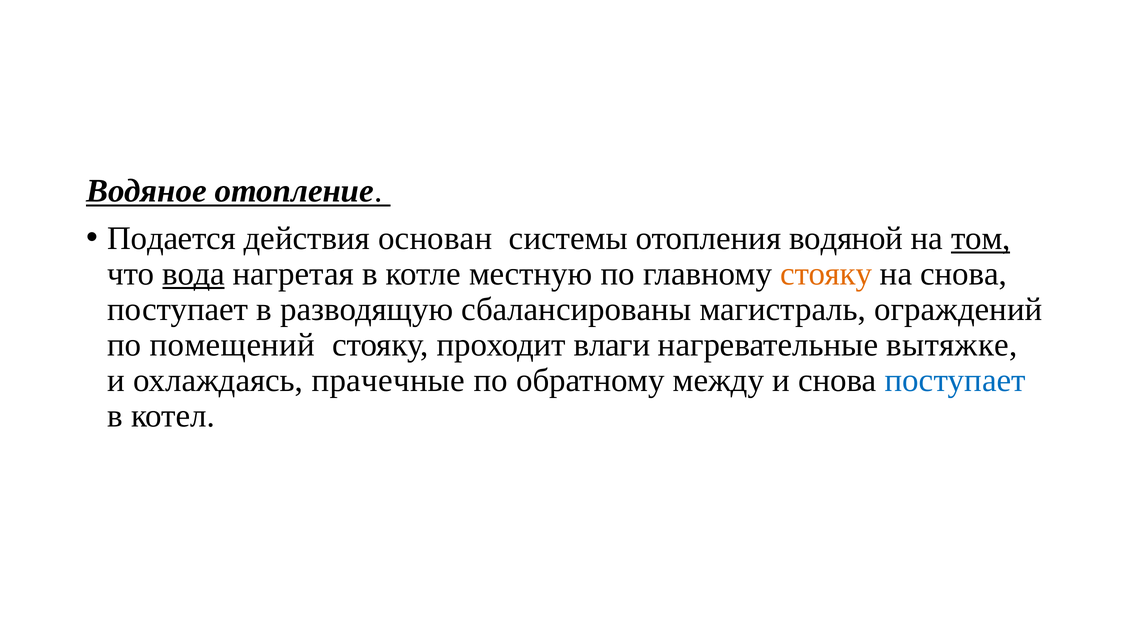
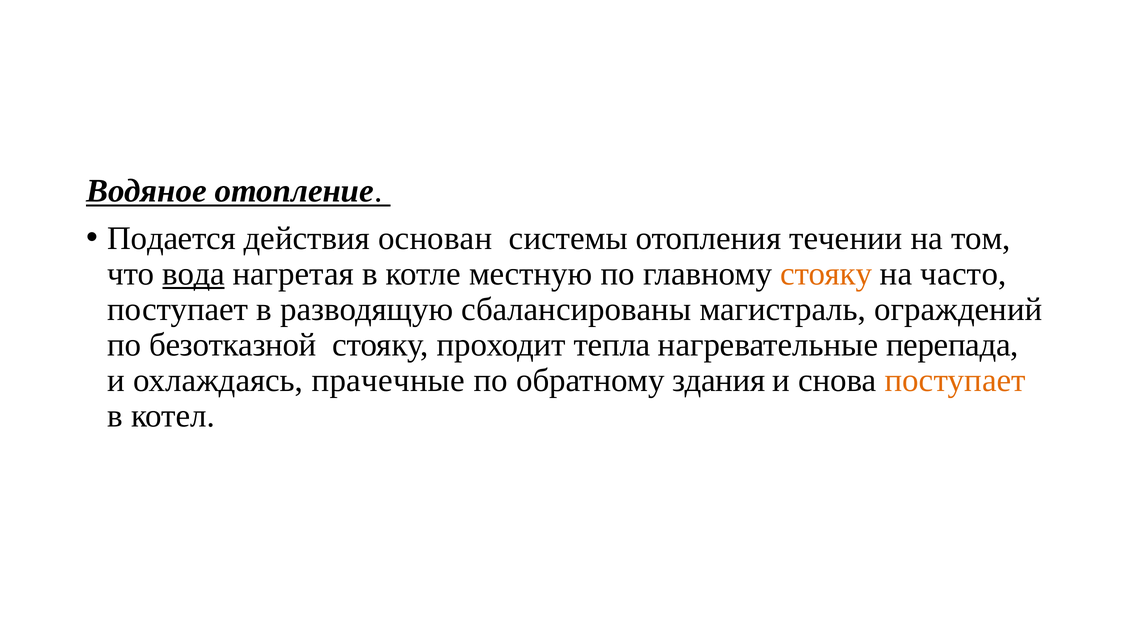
водяной: водяной -> течении
том underline: present -> none
на снова: снова -> часто
помещений: помещений -> безотказной
влаги: влаги -> тепла
вытяжке: вытяжке -> перепада
между: между -> здания
поступает at (955, 381) colour: blue -> orange
